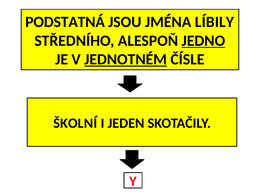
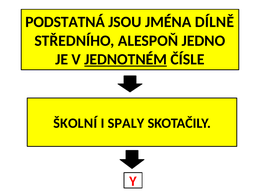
LÍBILY: LÍBILY -> DÍLNĚ
JEDNO underline: present -> none
JEDEN: JEDEN -> SPALY
